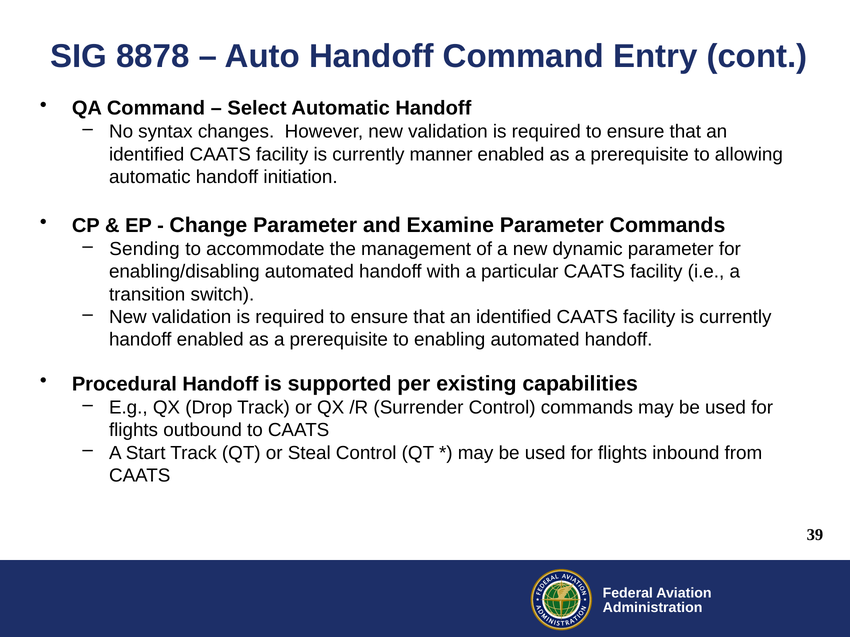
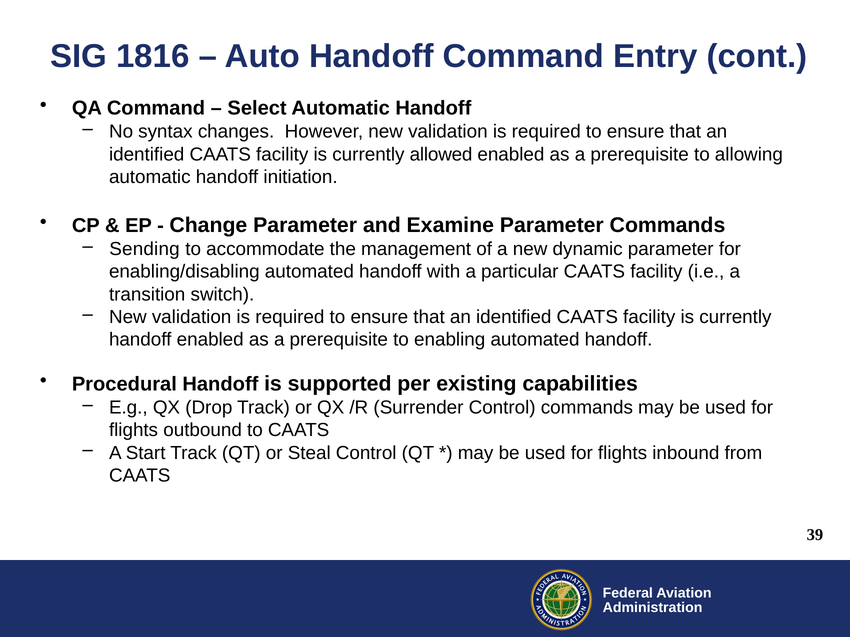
8878: 8878 -> 1816
manner: manner -> allowed
